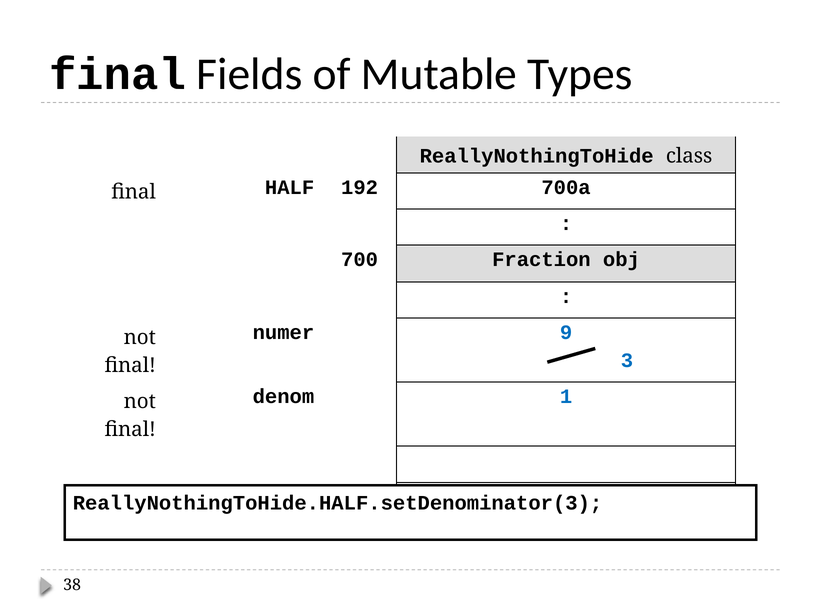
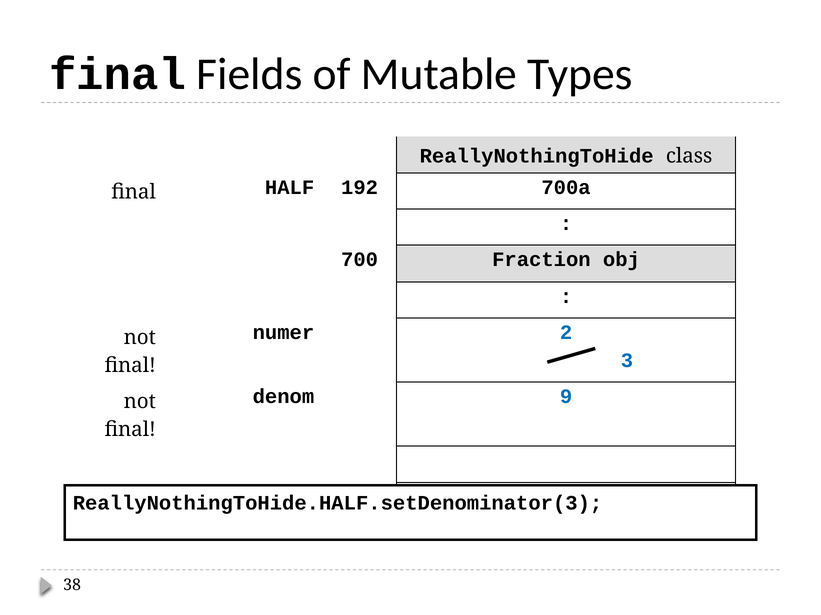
9: 9 -> 2
1: 1 -> 9
